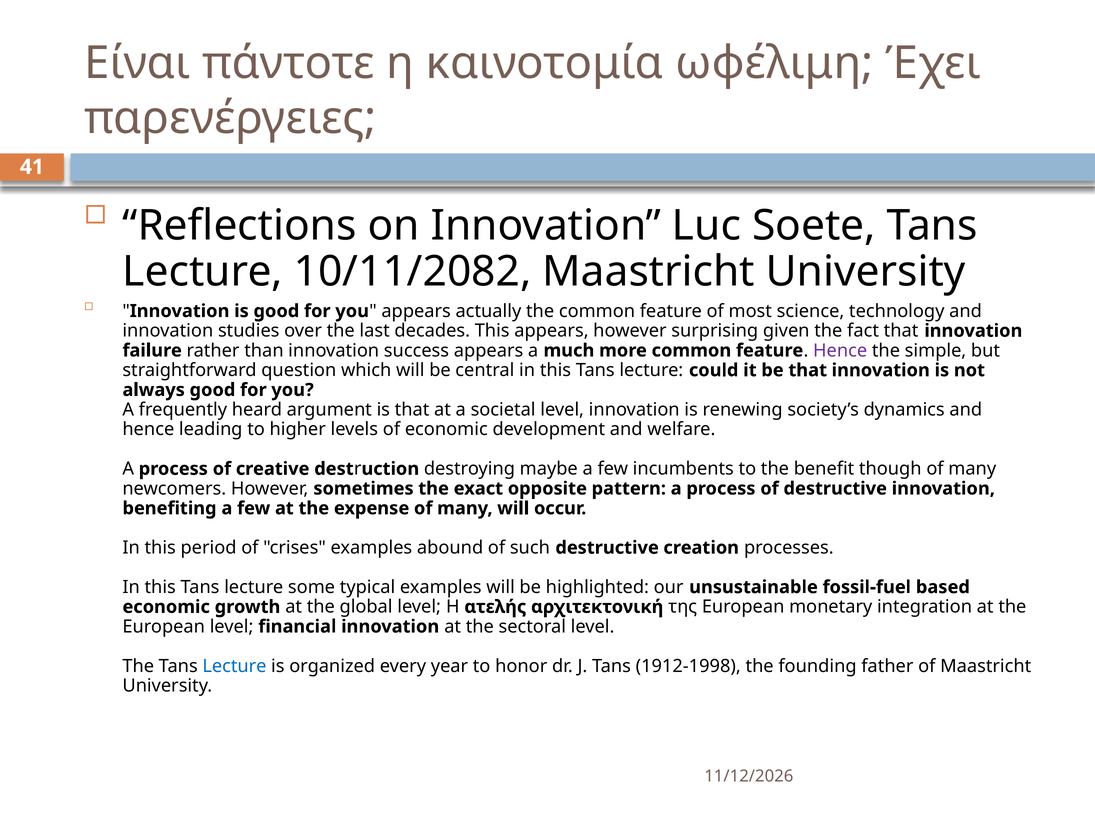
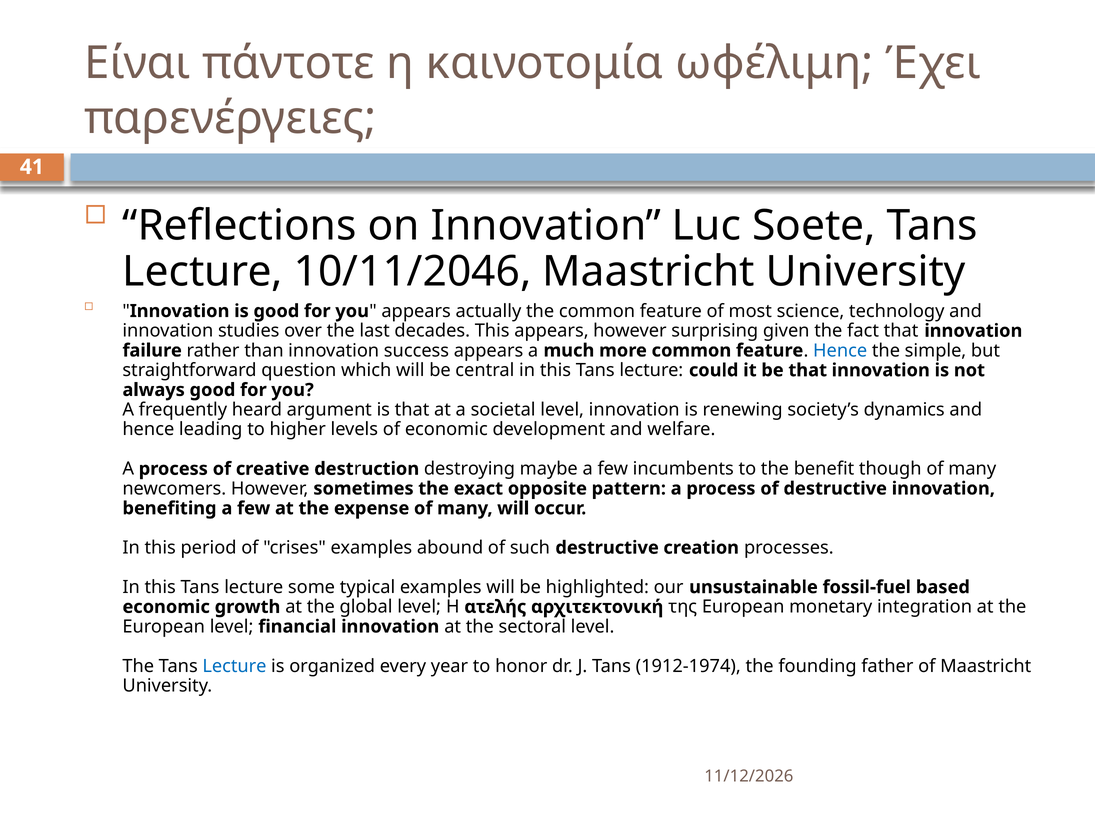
10/11/2082: 10/11/2082 -> 10/11/2046
Hence at (840, 350) colour: purple -> blue
1912-1998: 1912-1998 -> 1912-1974
